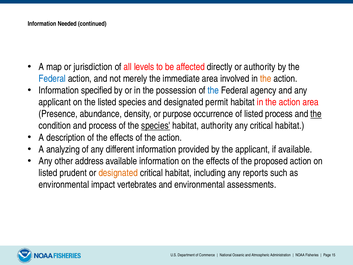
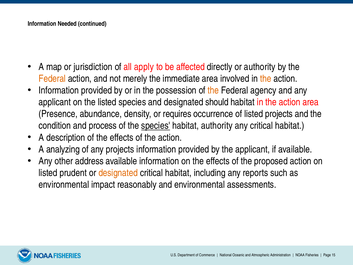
levels: levels -> apply
Federal at (52, 79) colour: blue -> orange
specified at (97, 90): specified -> provided
the at (213, 90) colour: blue -> orange
permit: permit -> should
purpose: purpose -> requires
listed process: process -> projects
the at (316, 114) underline: present -> none
any different: different -> projects
vertebrates: vertebrates -> reasonably
